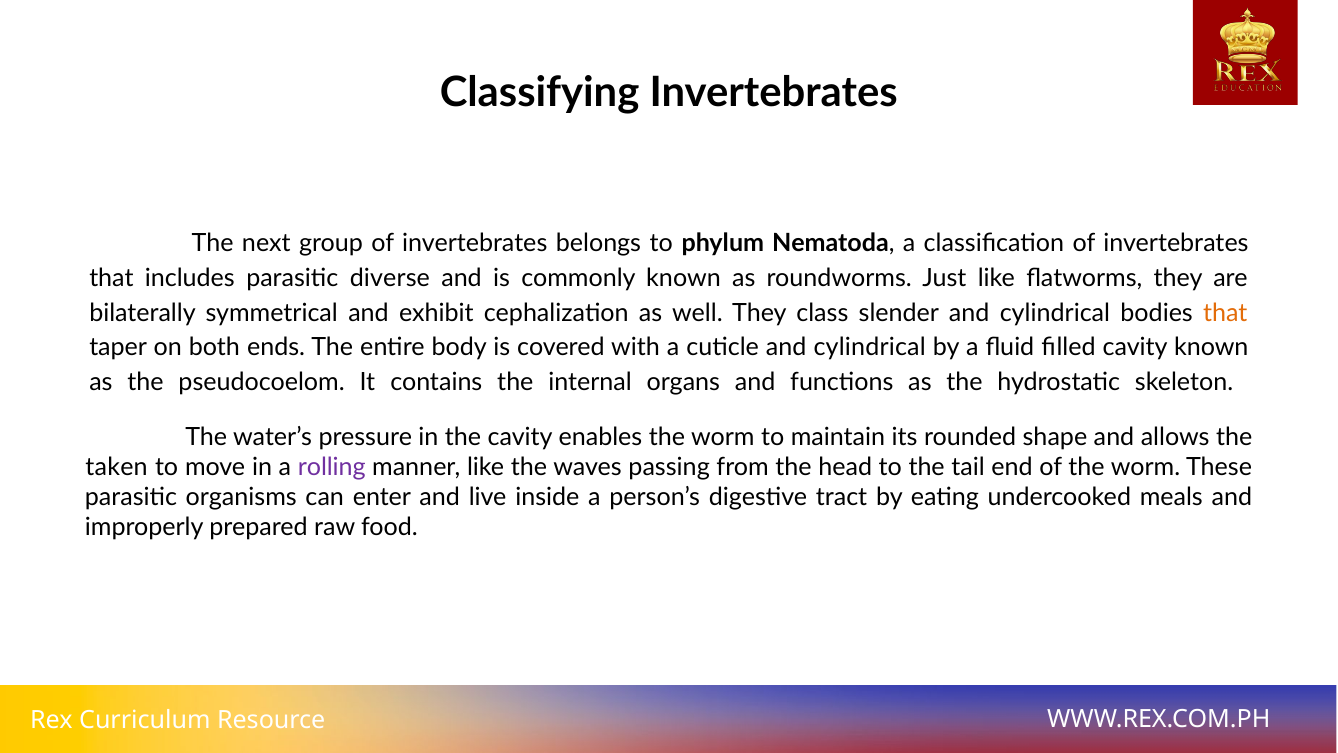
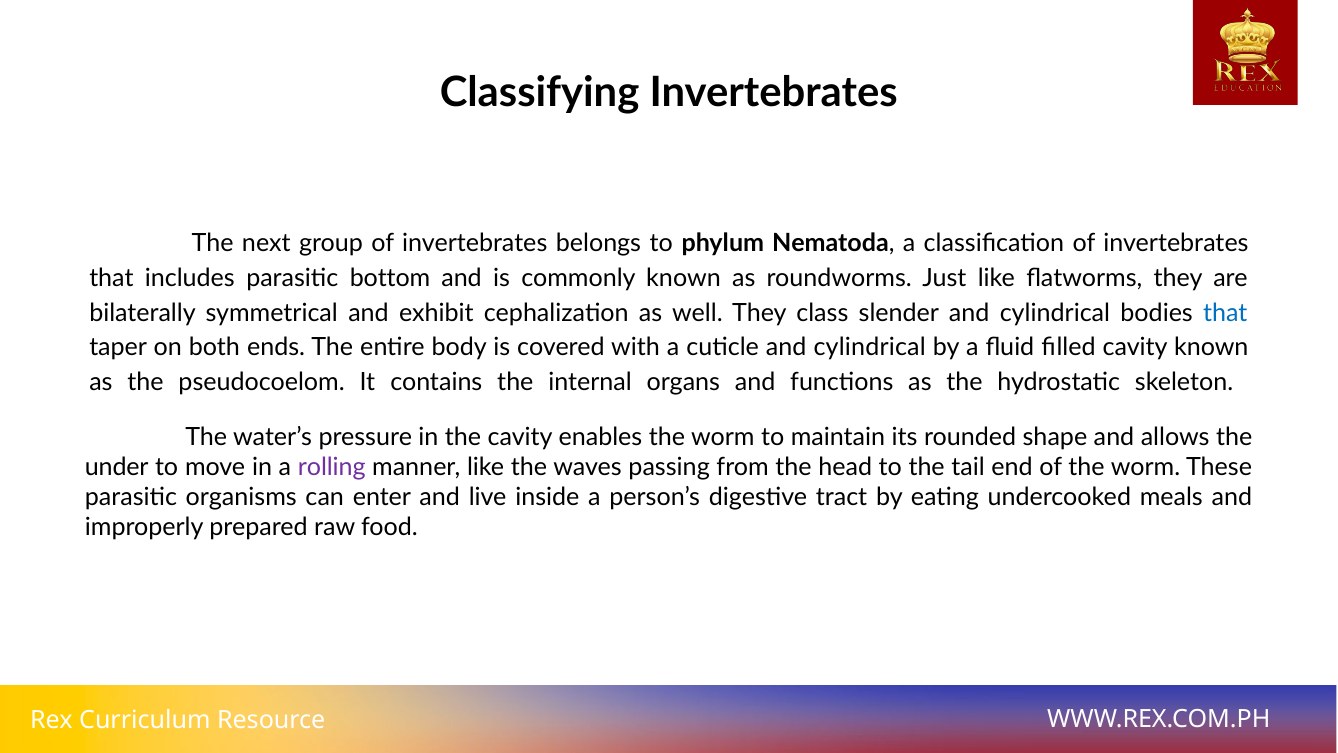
diverse: diverse -> bottom
that at (1225, 313) colour: orange -> blue
taken: taken -> under
